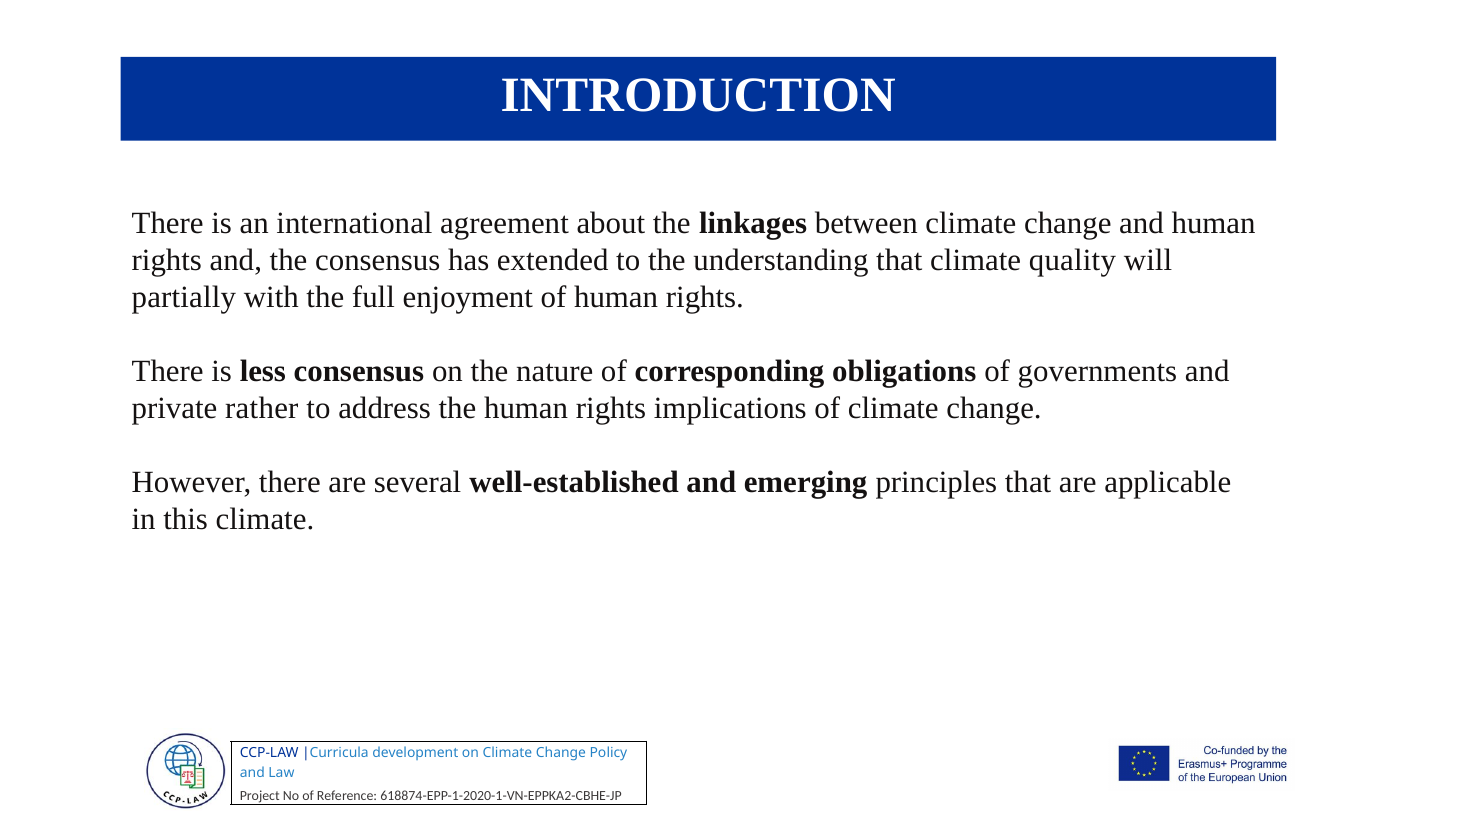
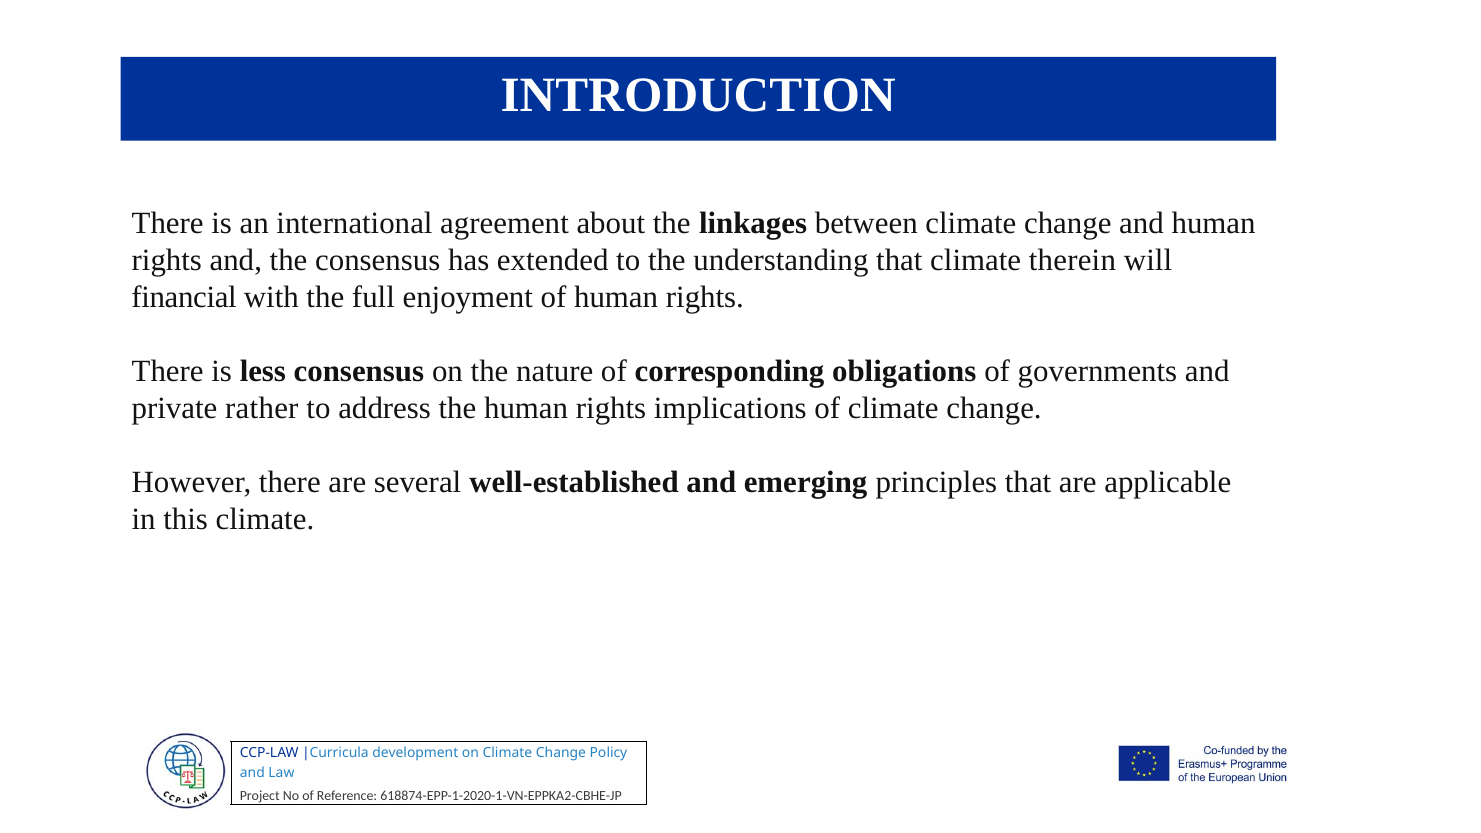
quality: quality -> therein
partially: partially -> financial
